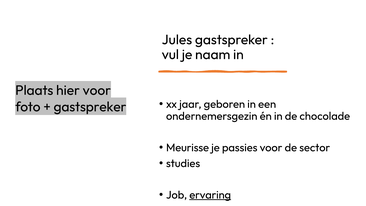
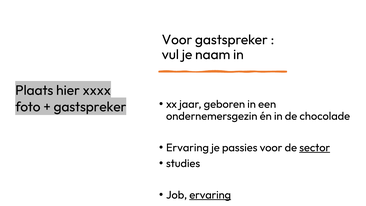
Jules at (177, 40): Jules -> Voor
hier voor: voor -> xxxx
Meurisse at (188, 148): Meurisse -> Ervaring
sector underline: none -> present
